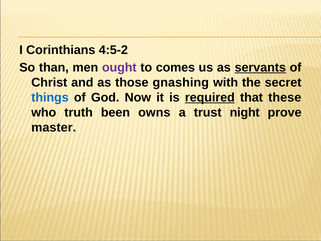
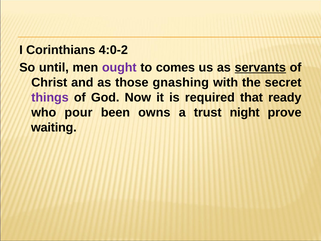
4:5-2: 4:5-2 -> 4:0-2
than: than -> until
things colour: blue -> purple
required underline: present -> none
these: these -> ready
truth: truth -> pour
master: master -> waiting
